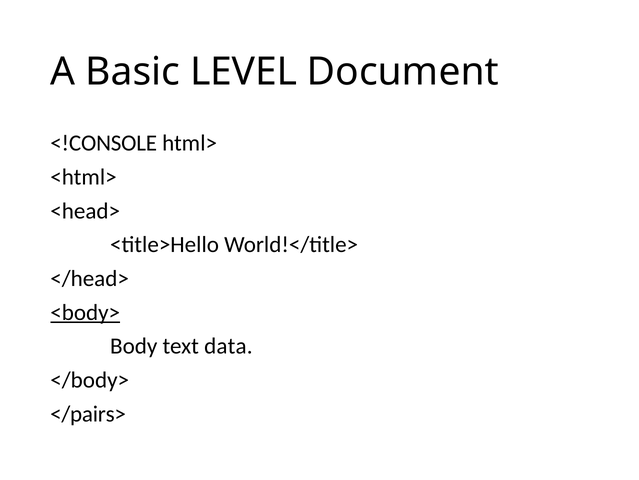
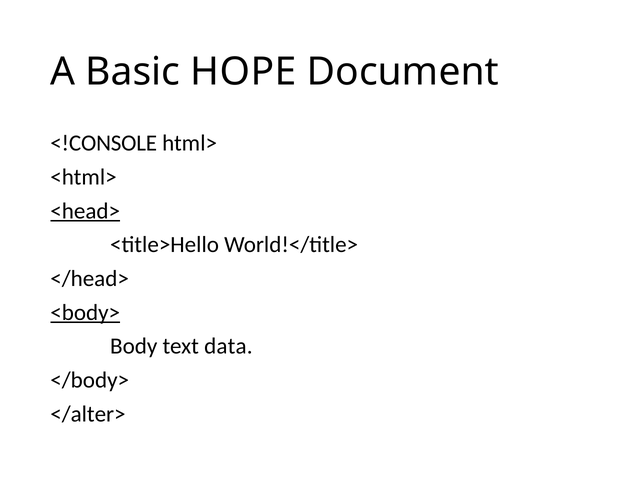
LEVEL: LEVEL -> HOPE
<head> underline: none -> present
</pairs>: </pairs> -> </alter>
